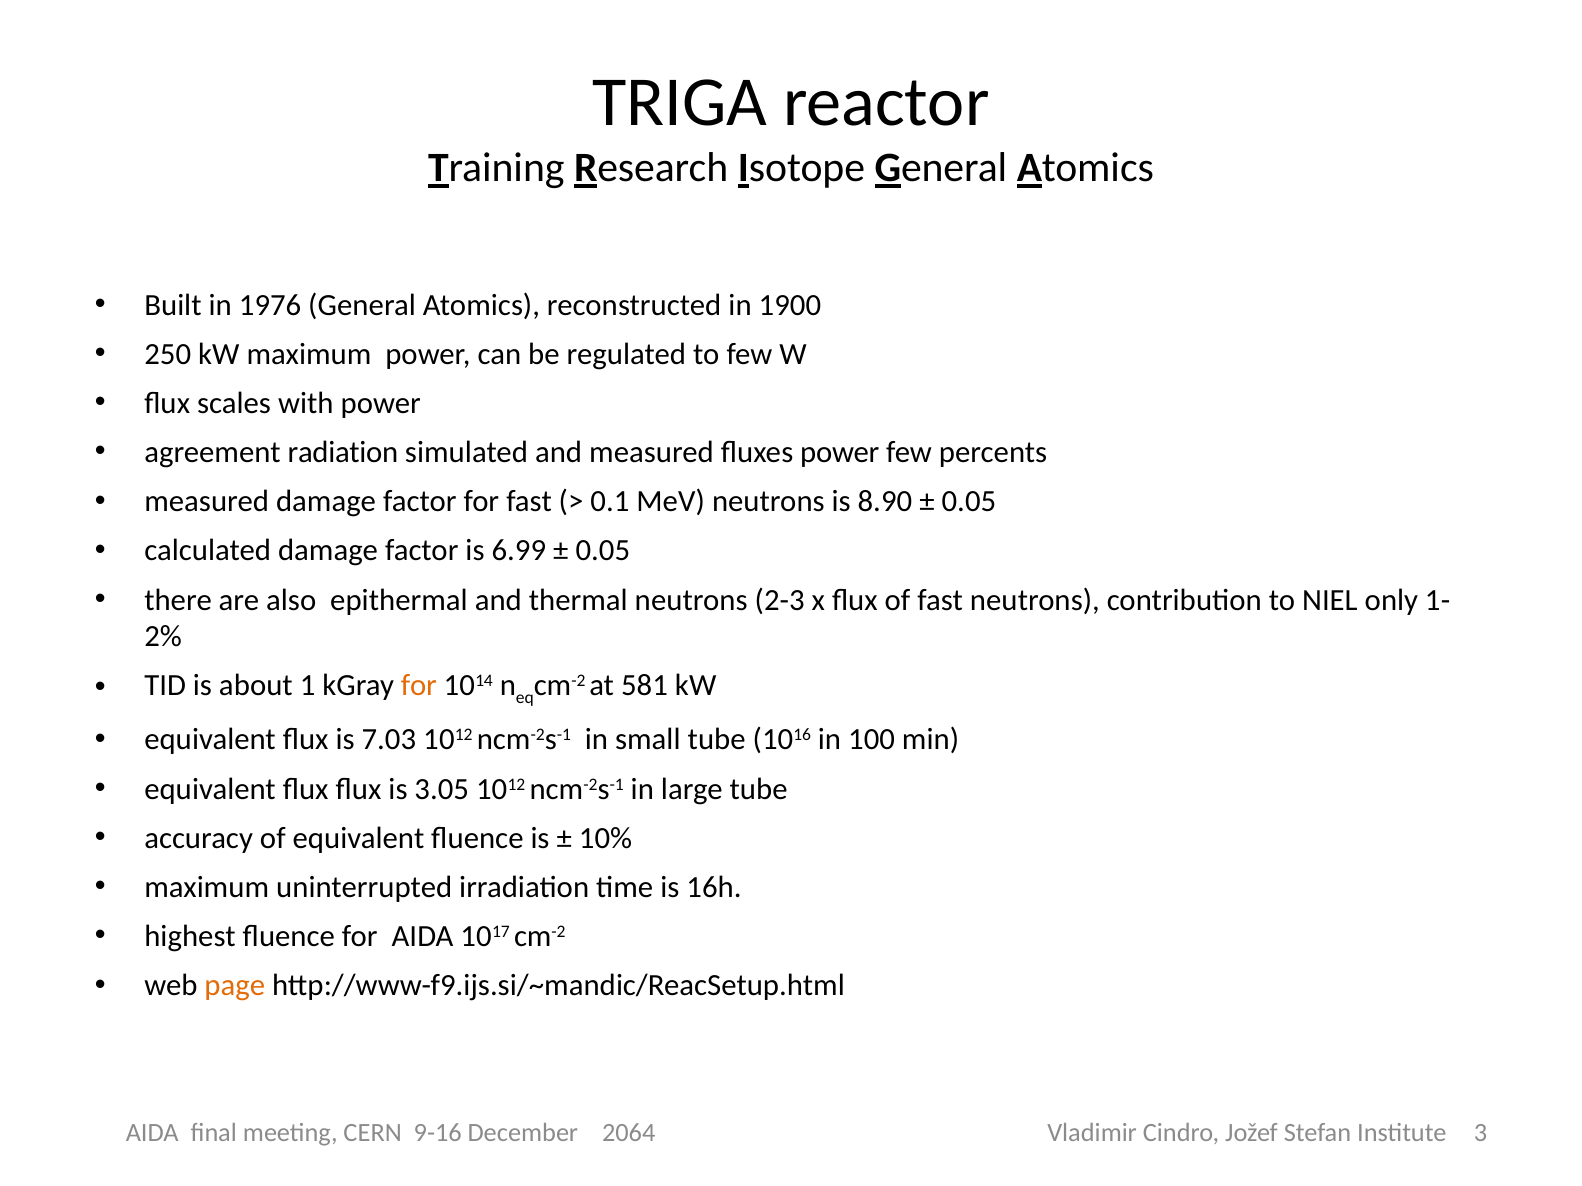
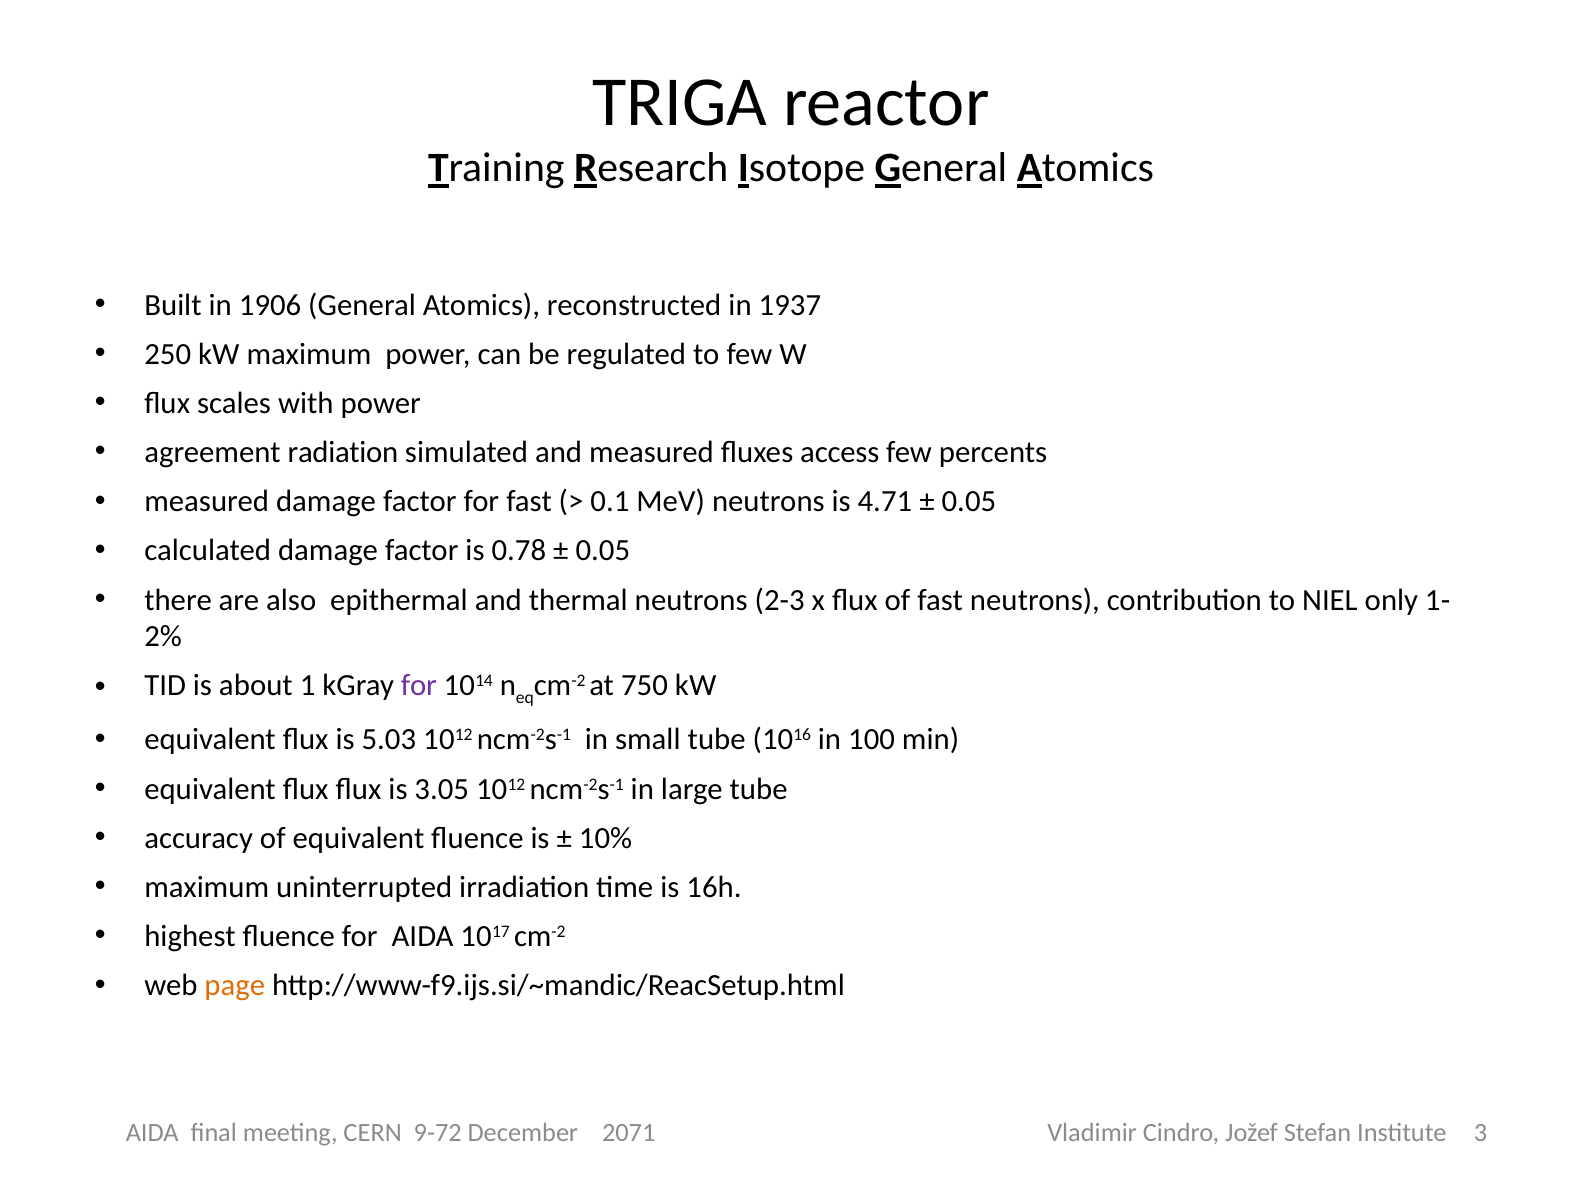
1976: 1976 -> 1906
1900: 1900 -> 1937
fluxes power: power -> access
8.90: 8.90 -> 4.71
6.99: 6.99 -> 0.78
for at (419, 686) colour: orange -> purple
581: 581 -> 750
7.03: 7.03 -> 5.03
9-16: 9-16 -> 9-72
2064: 2064 -> 2071
